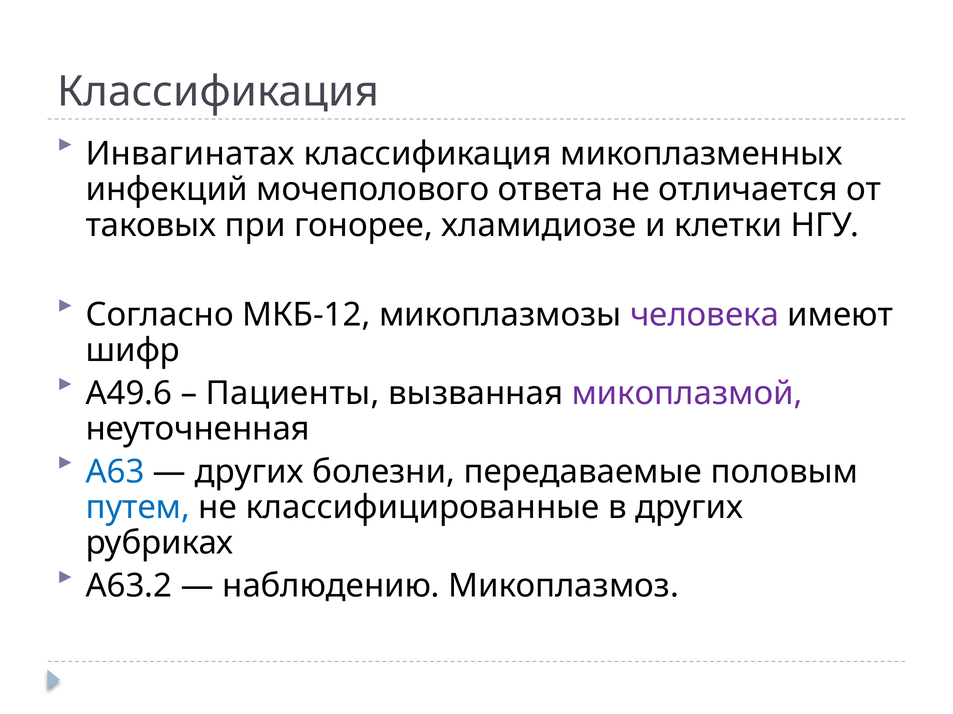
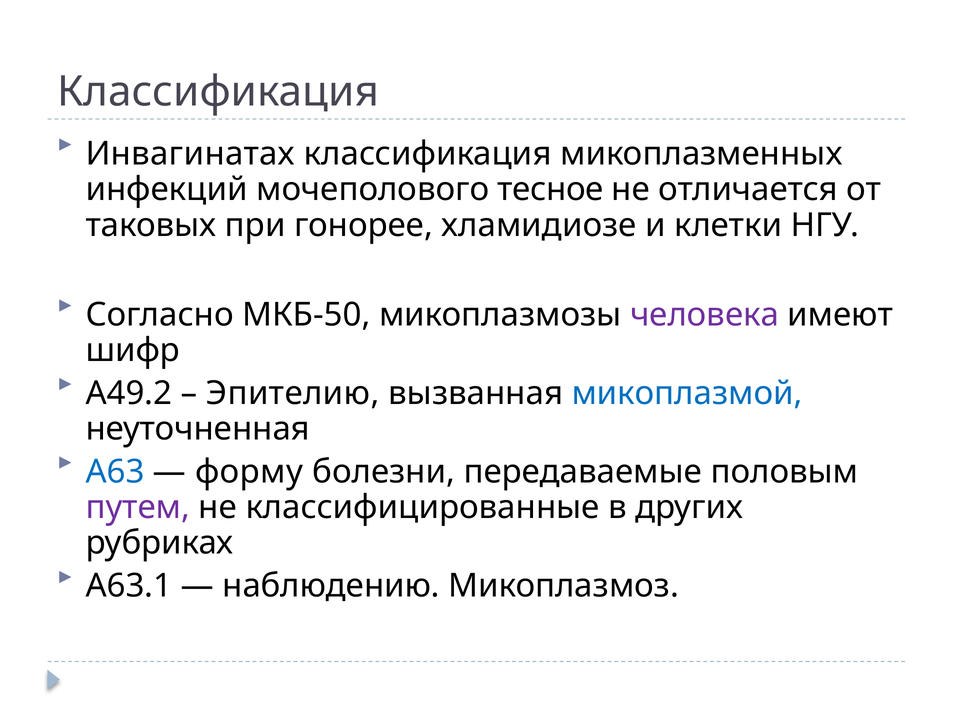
ответа: ответа -> тесное
МКБ-12: МКБ-12 -> МКБ-50
А49.6: А49.6 -> А49.2
Пациенты: Пациенты -> Эпителию
микоплазмой colour: purple -> blue
других at (249, 472): других -> форму
путем colour: blue -> purple
А63.2: А63.2 -> А63.1
